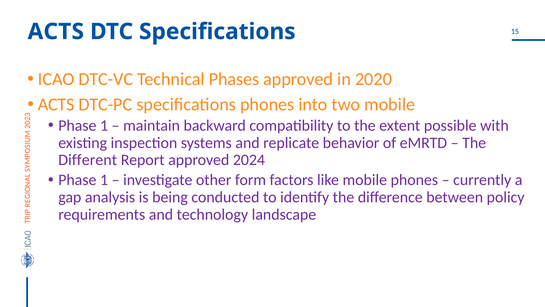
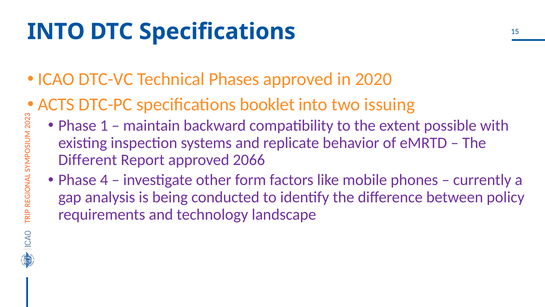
ACTS at (56, 32): ACTS -> INTO
specifications phones: phones -> booklet
two mobile: mobile -> issuing
2024: 2024 -> 2066
1 at (104, 180): 1 -> 4
